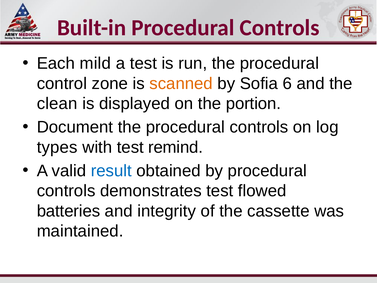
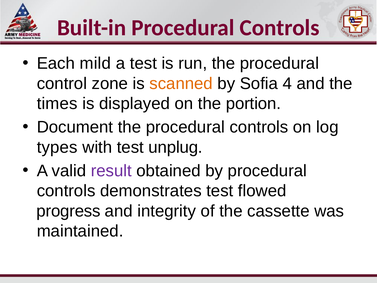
6: 6 -> 4
clean: clean -> times
remind: remind -> unplug
result colour: blue -> purple
batteries: batteries -> progress
